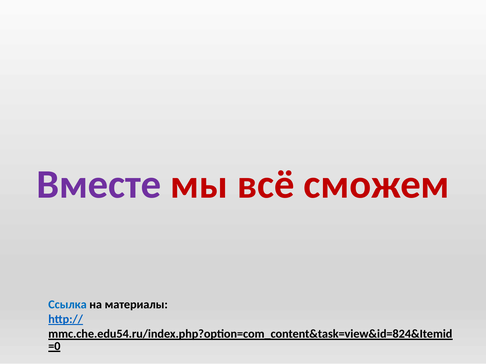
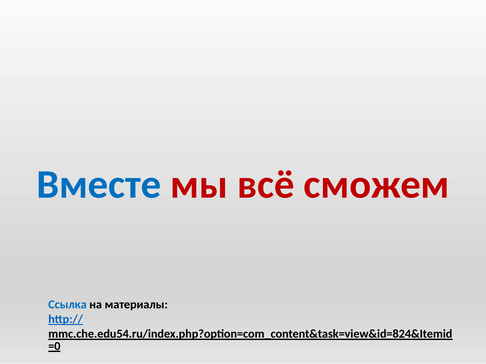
Вместе colour: purple -> blue
